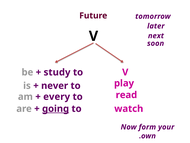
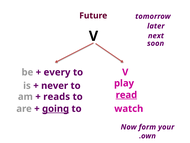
study: study -> every
read underline: none -> present
every: every -> reads
